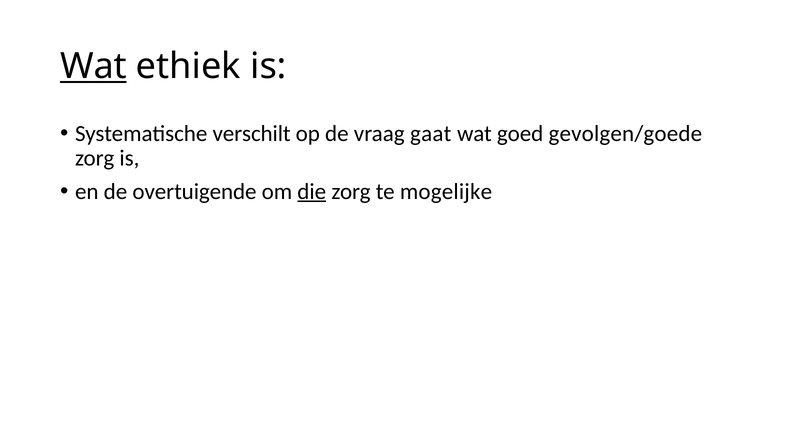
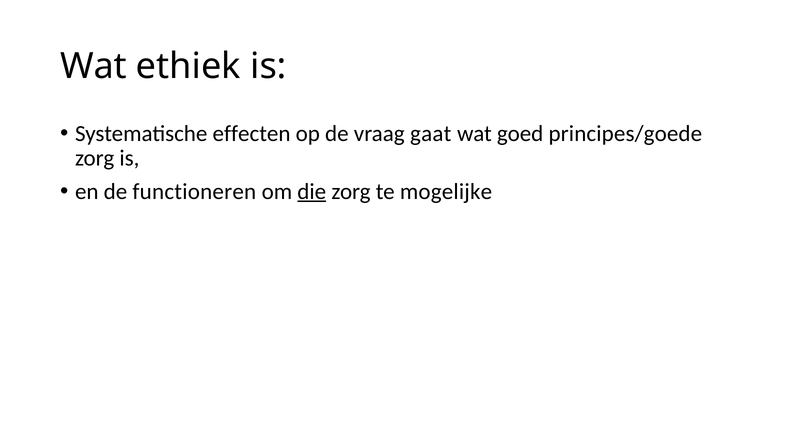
Wat at (93, 66) underline: present -> none
verschilt: verschilt -> effecten
gevolgen/goede: gevolgen/goede -> principes/goede
overtuigende: overtuigende -> functioneren
